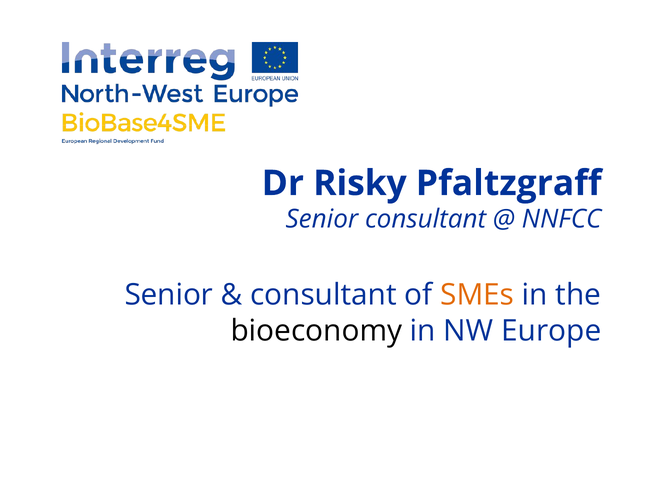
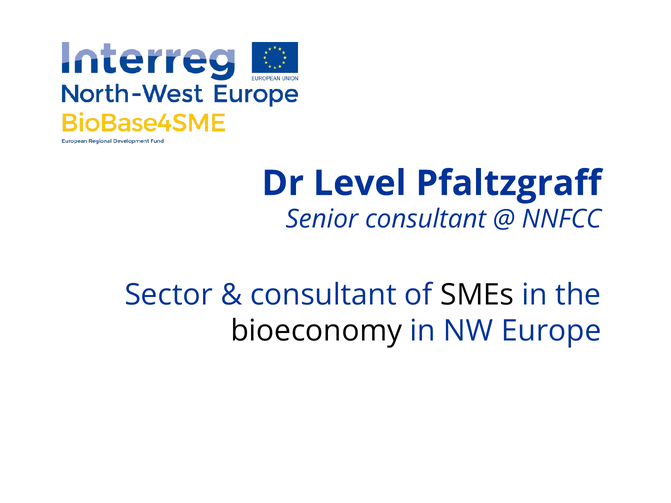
Risky: Risky -> Level
Senior at (169, 295): Senior -> Sector
SMEs colour: orange -> black
